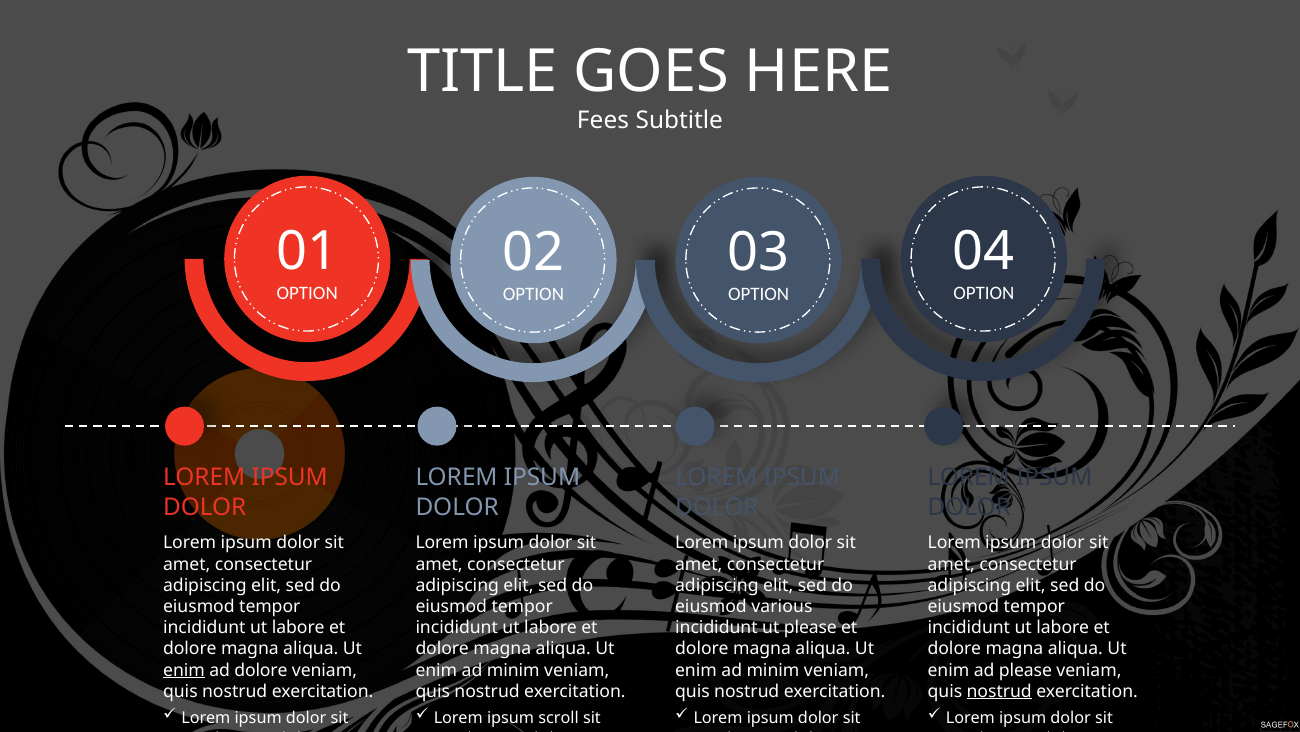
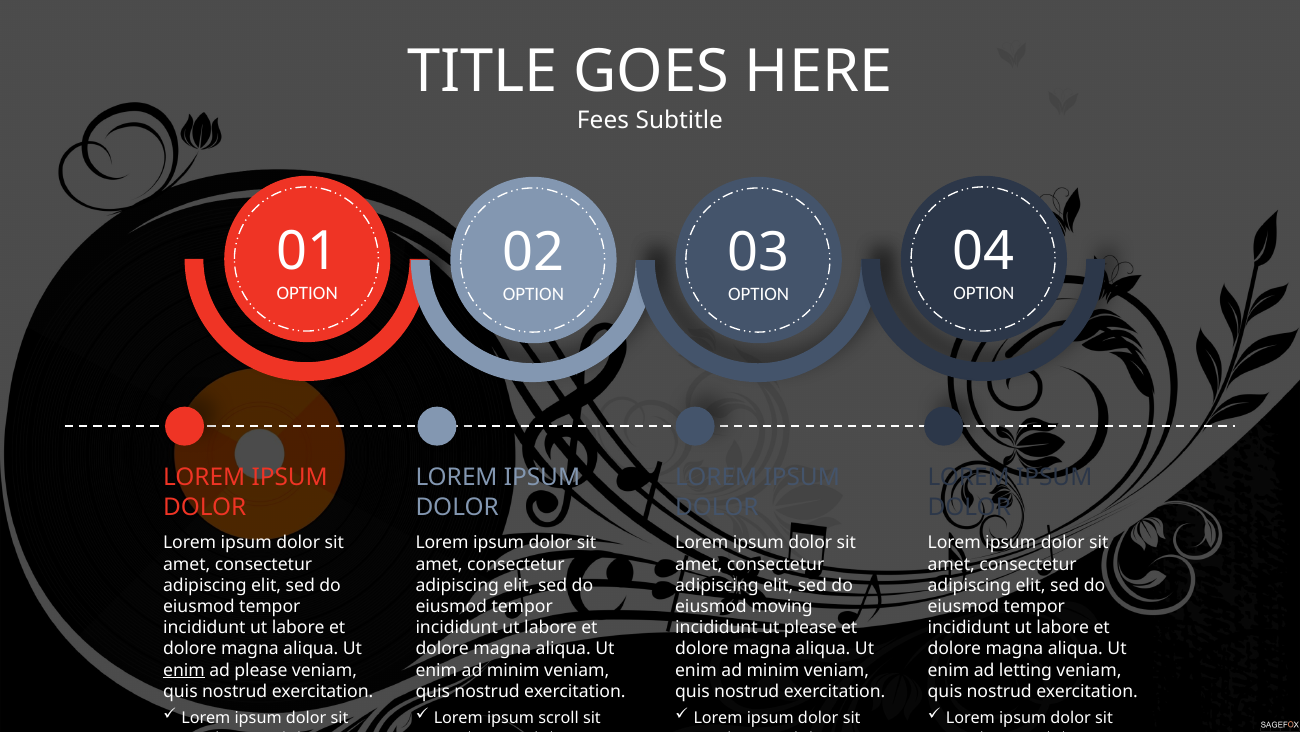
various: various -> moving
ad dolore: dolore -> please
ad please: please -> letting
nostrud at (999, 691) underline: present -> none
